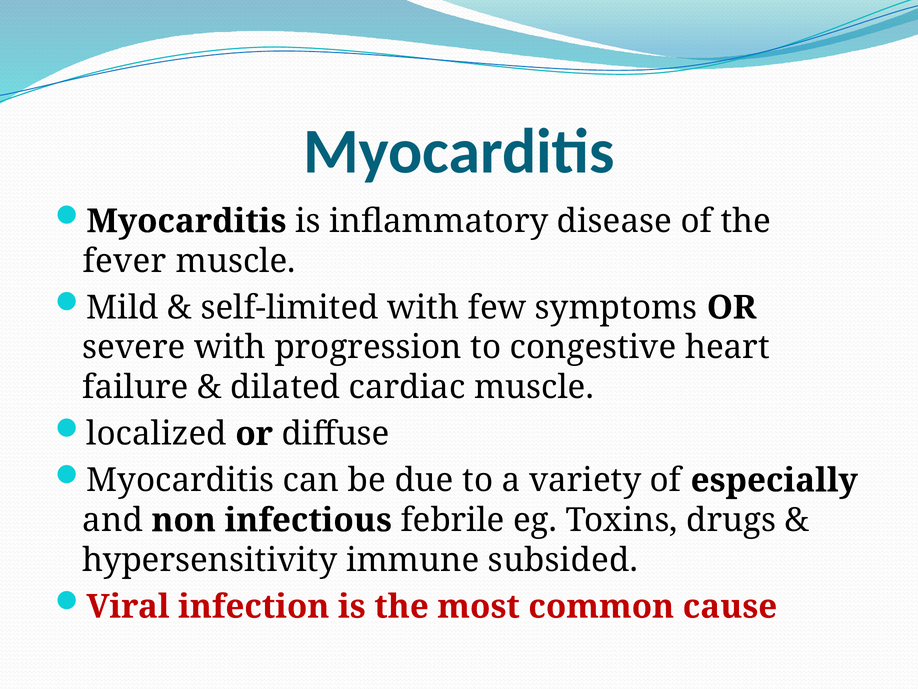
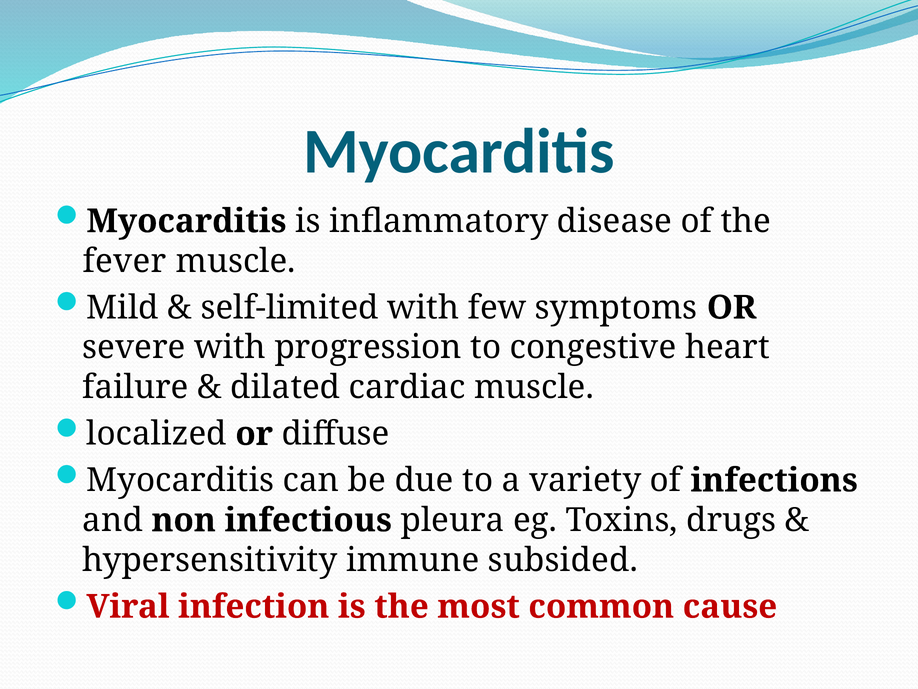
especially: especially -> infections
febrile: febrile -> pleura
